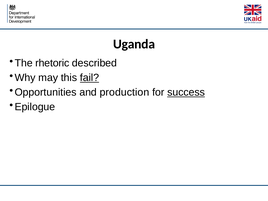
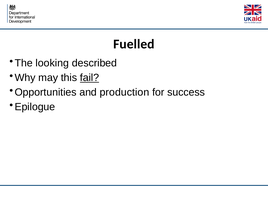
Uganda: Uganda -> Fuelled
rhetoric: rhetoric -> looking
success underline: present -> none
